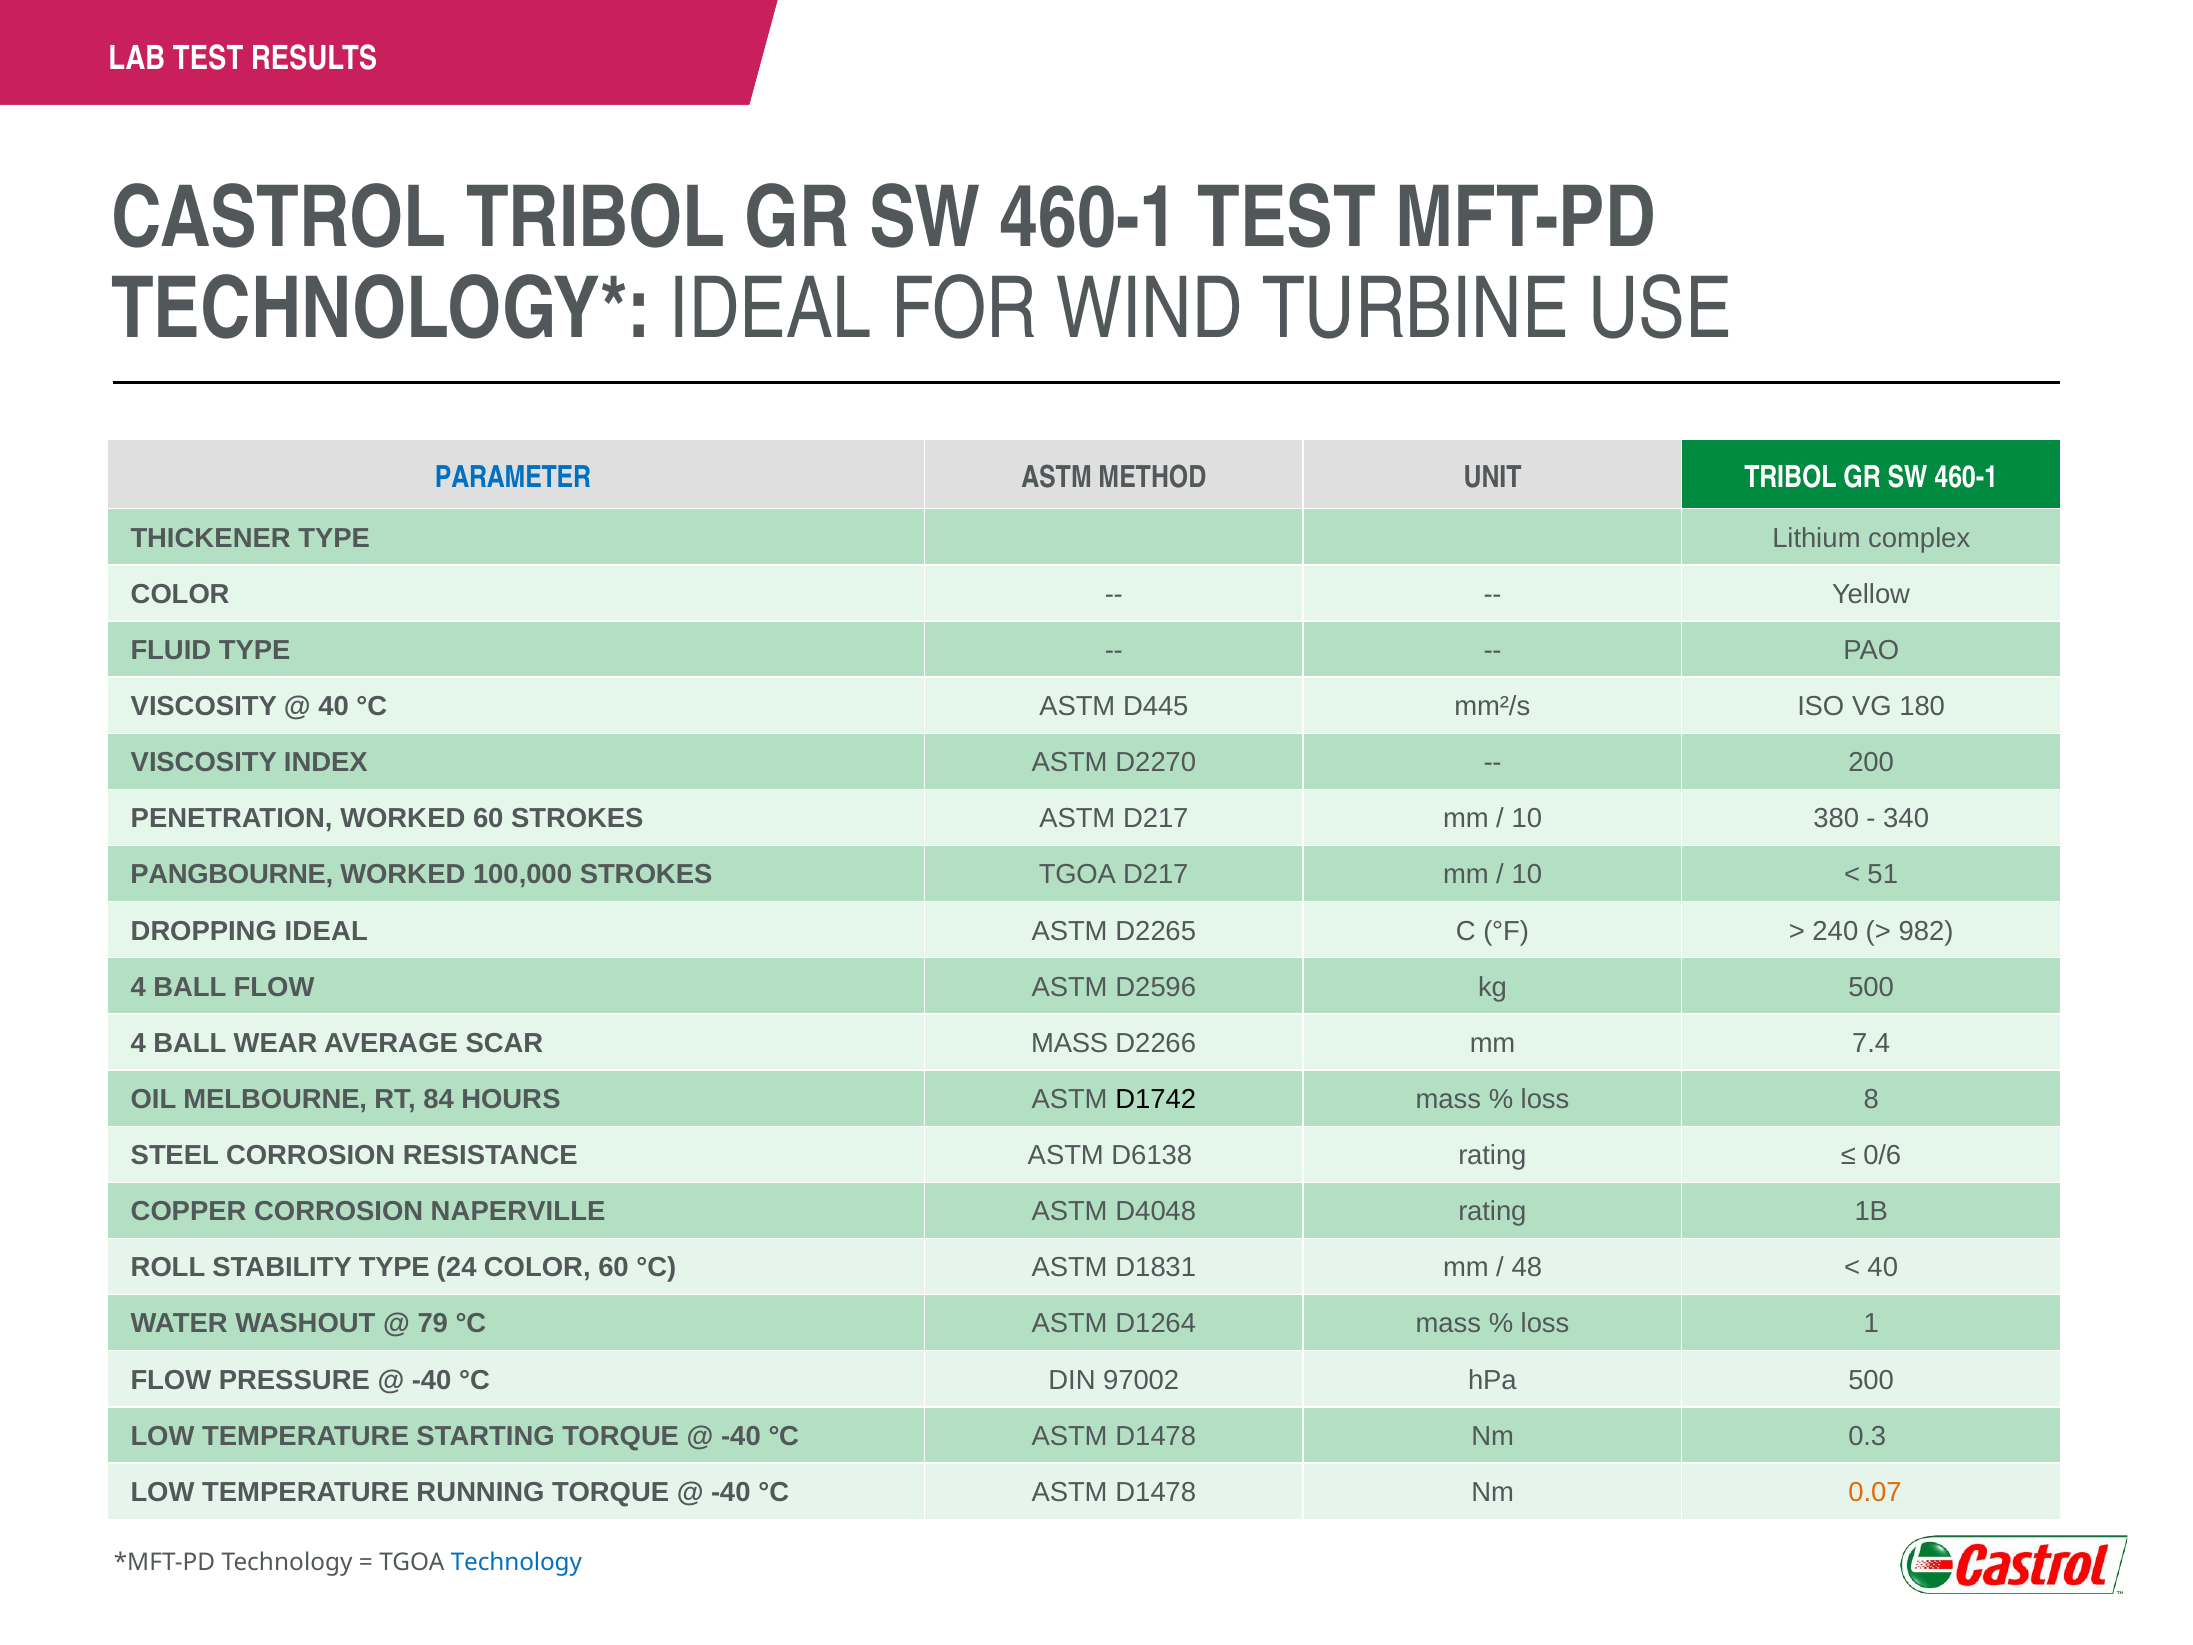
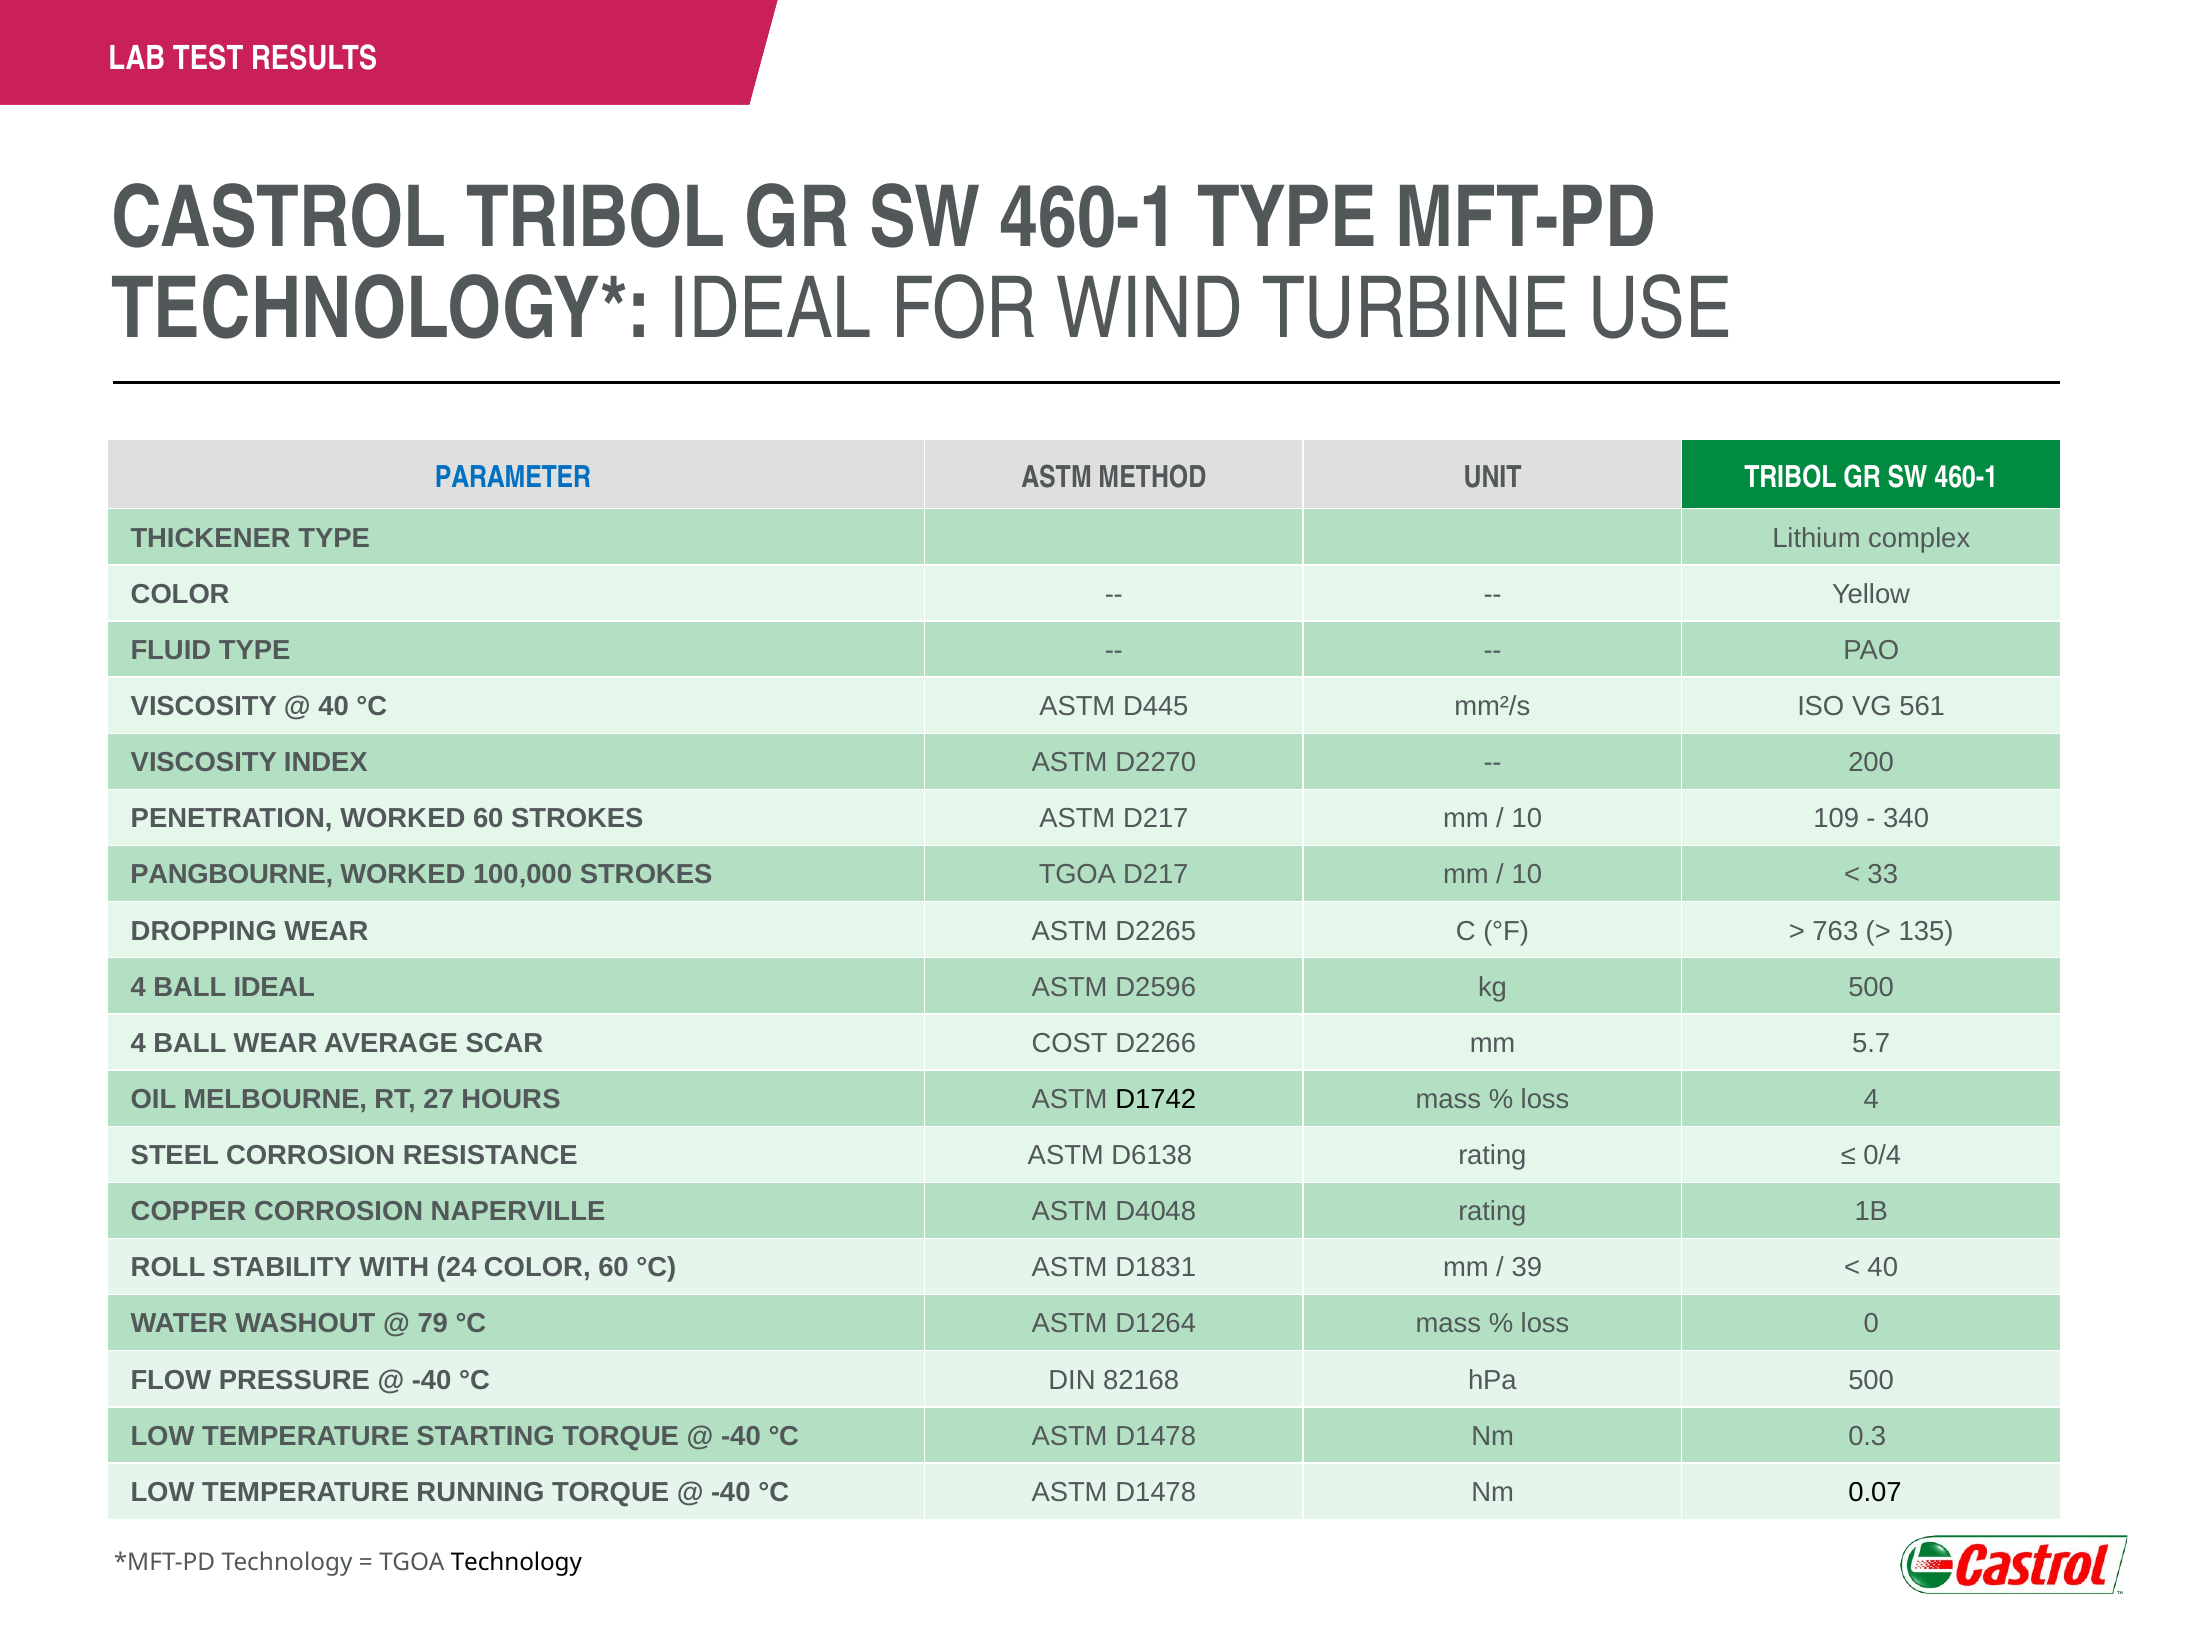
460-1 TEST: TEST -> TYPE
180: 180 -> 561
380: 380 -> 109
51: 51 -> 33
DROPPING IDEAL: IDEAL -> WEAR
240: 240 -> 763
982: 982 -> 135
BALL FLOW: FLOW -> IDEAL
SCAR MASS: MASS -> COST
7.4: 7.4 -> 5.7
84: 84 -> 27
loss 8: 8 -> 4
0/6: 0/6 -> 0/4
STABILITY TYPE: TYPE -> WITH
48: 48 -> 39
1: 1 -> 0
97002: 97002 -> 82168
0.07 colour: orange -> black
Technology at (516, 1562) colour: blue -> black
